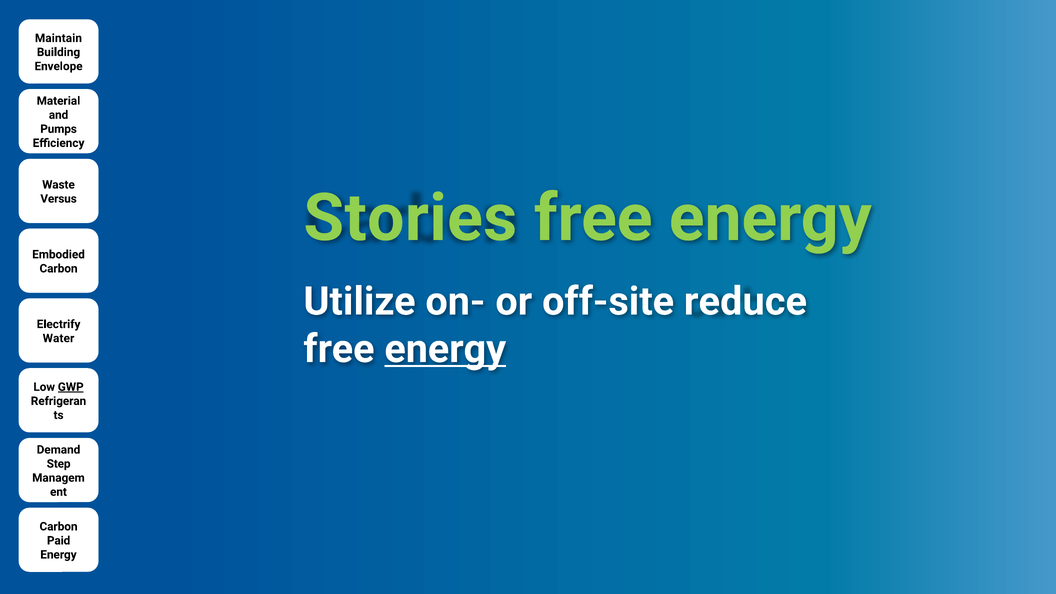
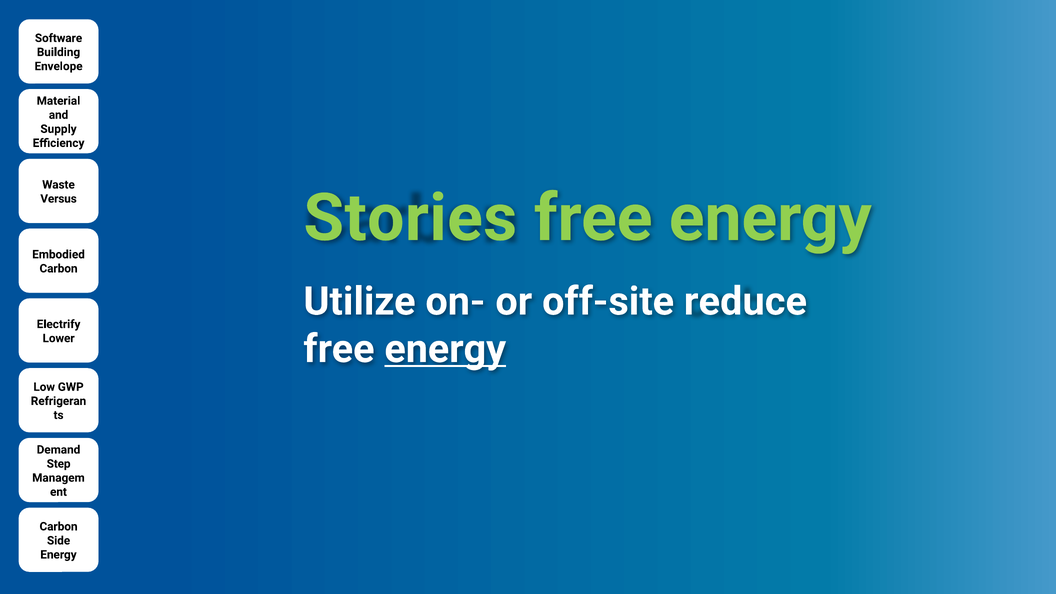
Maintain: Maintain -> Software
Pumps: Pumps -> Supply
Water: Water -> Lower
GWP underline: present -> none
Paid: Paid -> Side
